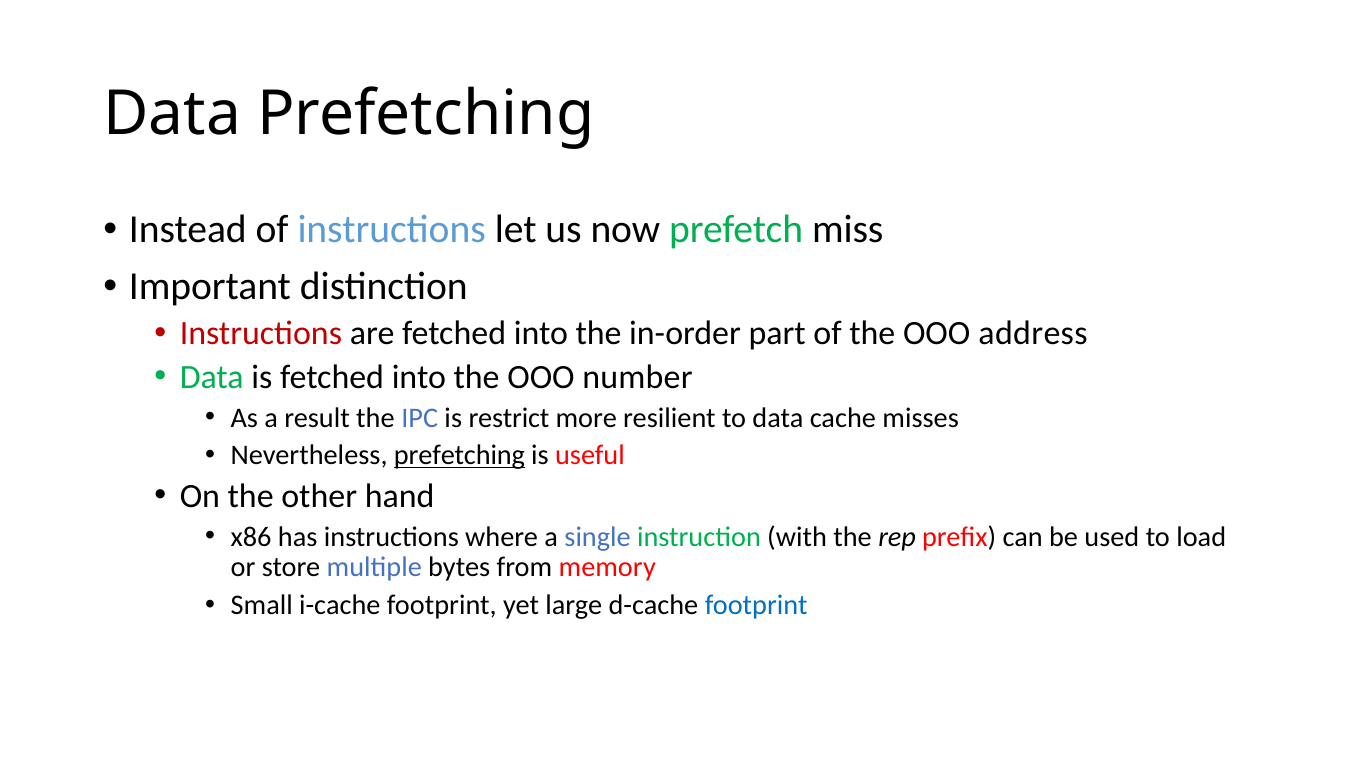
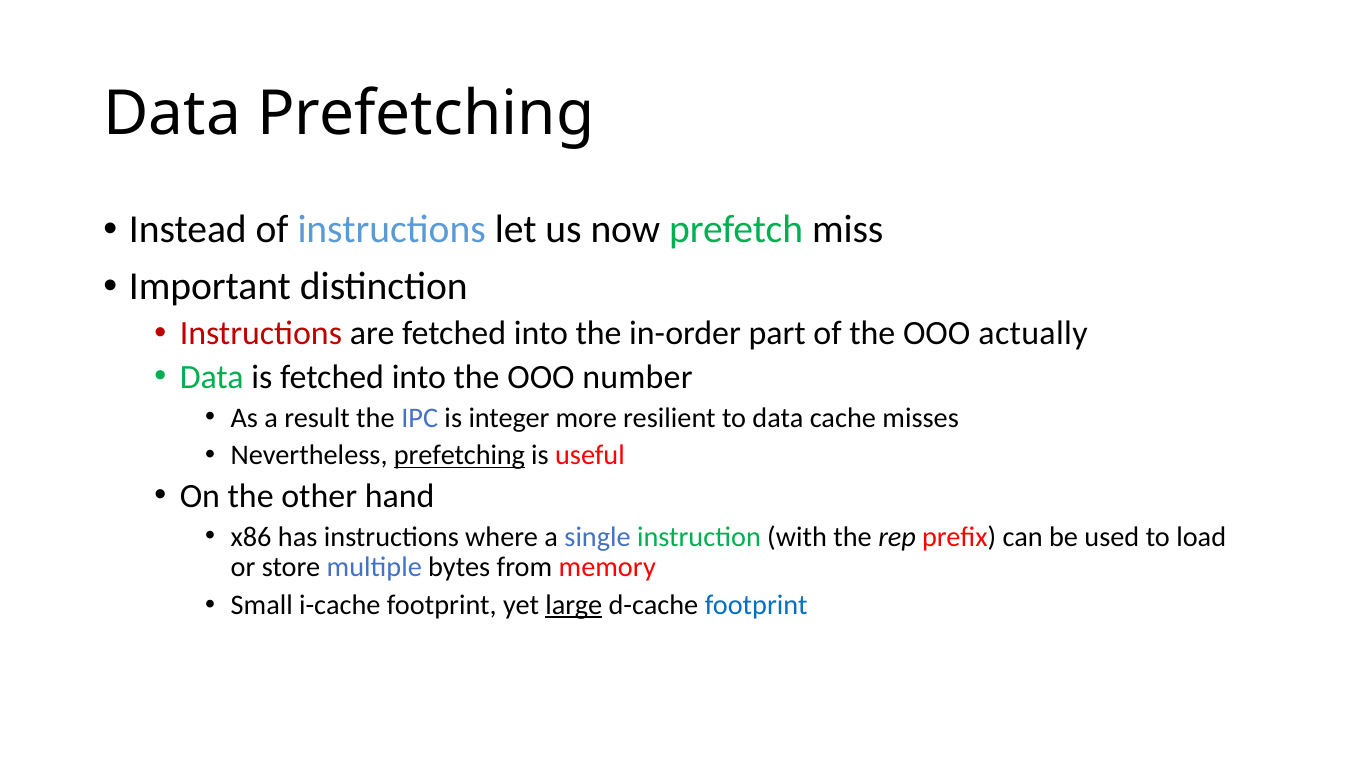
address: address -> actually
restrict: restrict -> integer
large underline: none -> present
